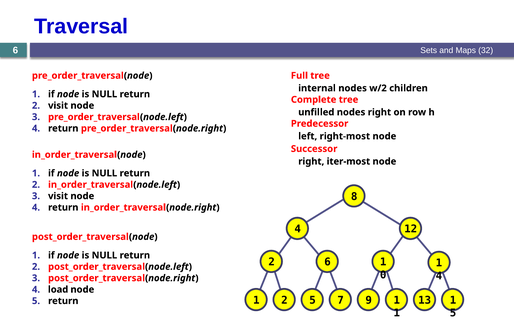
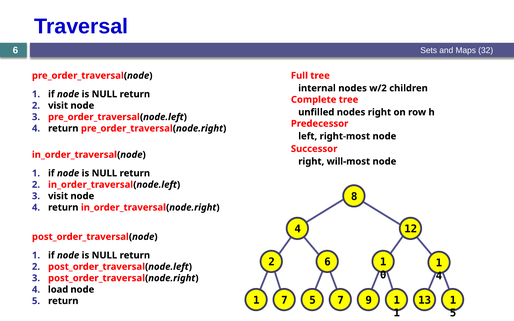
iter-most: iter-most -> will-most
1 2: 2 -> 7
